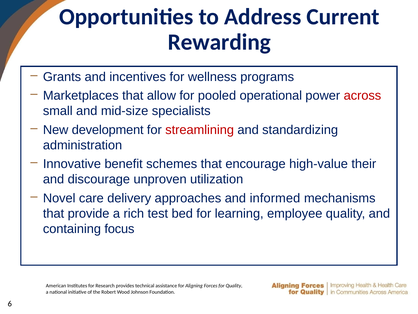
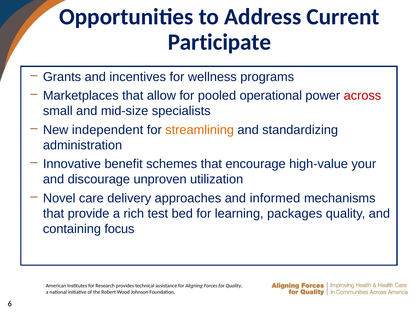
Rewarding: Rewarding -> Participate
development: development -> independent
streamlining colour: red -> orange
their: their -> your
employee: employee -> packages
